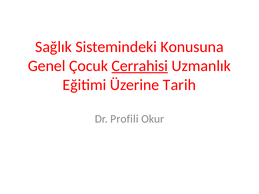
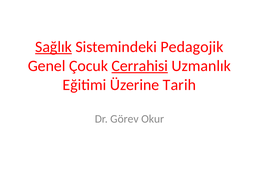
Sağlık underline: none -> present
Konusuna: Konusuna -> Pedagojik
Profili: Profili -> Görev
